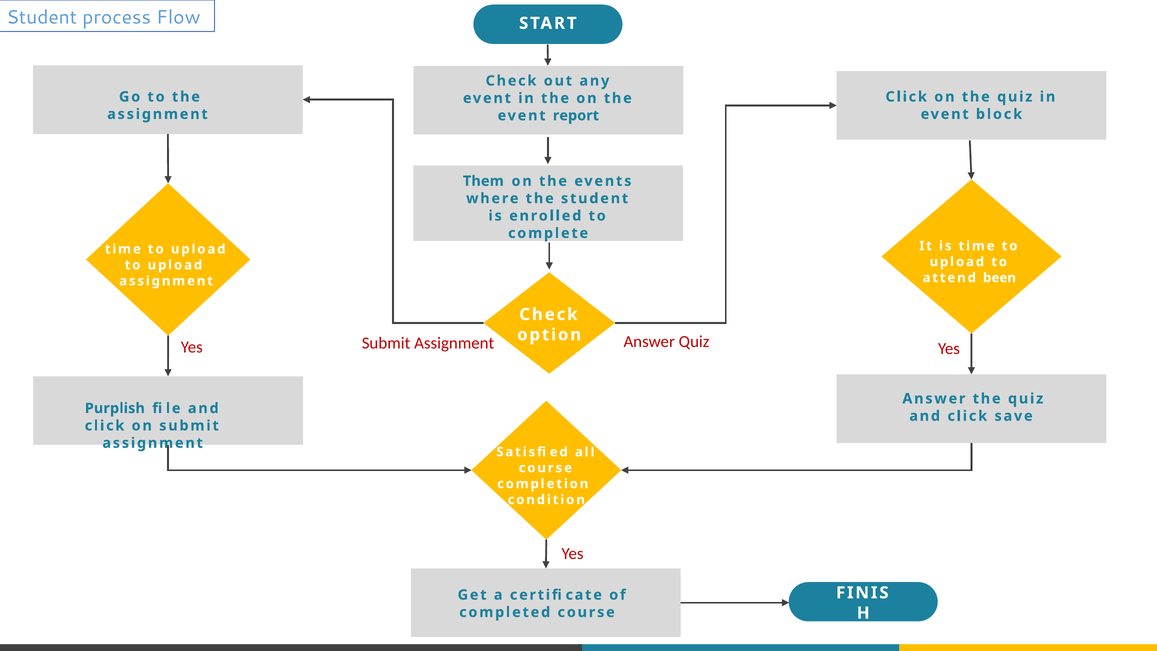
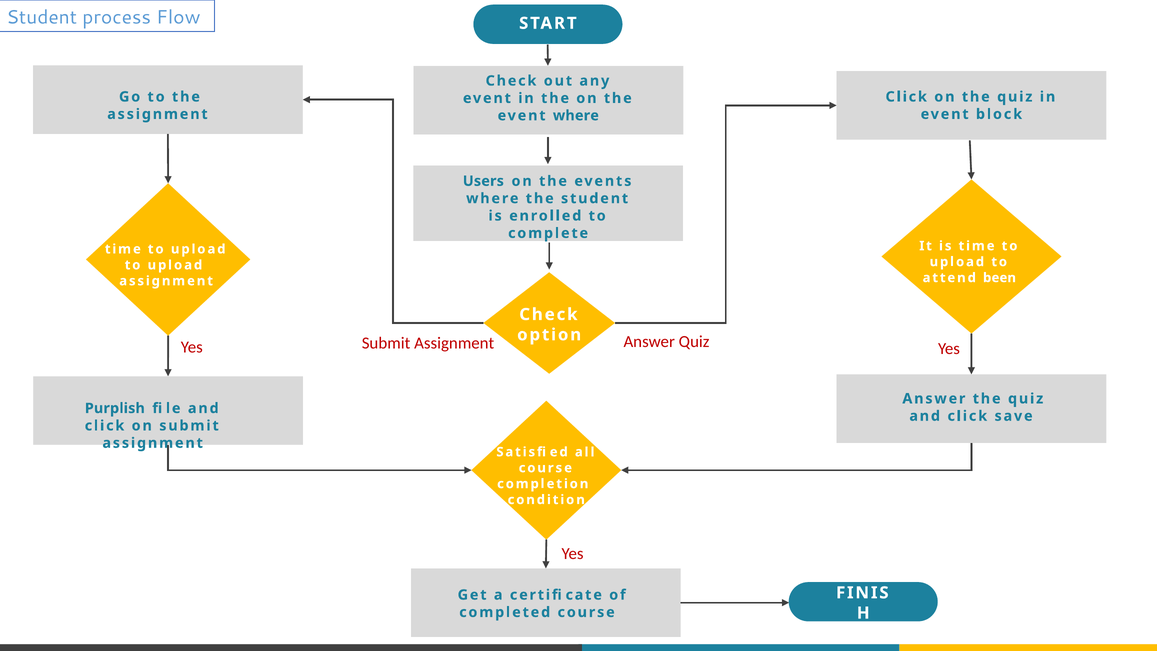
event report: report -> where
Them: Them -> Users
